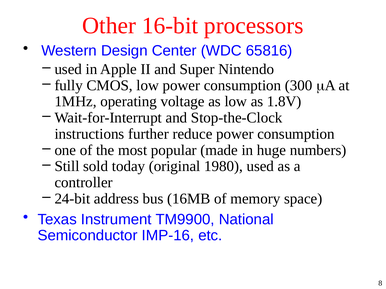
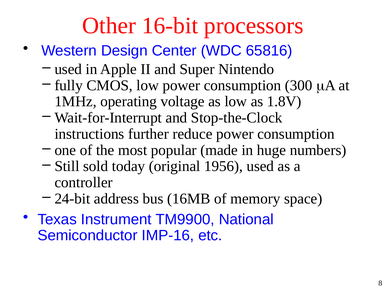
1980: 1980 -> 1956
